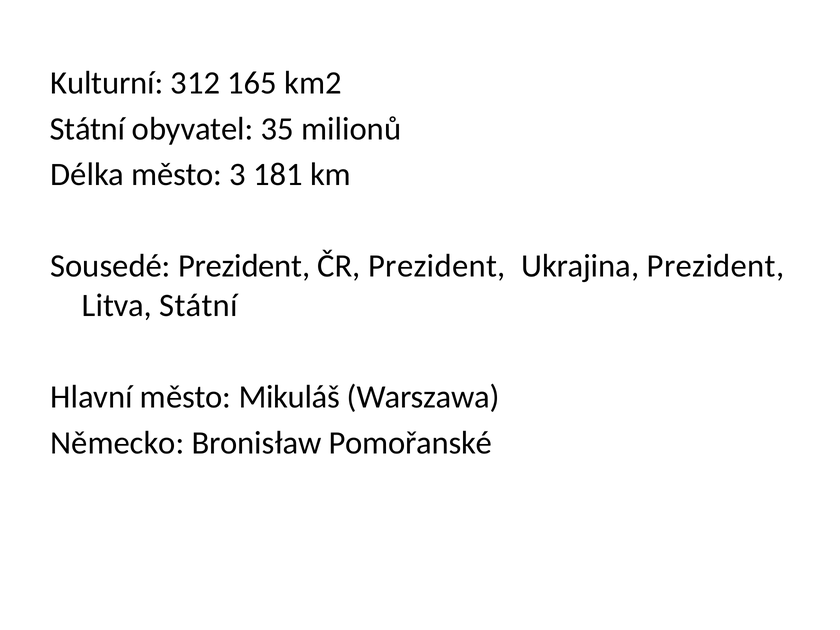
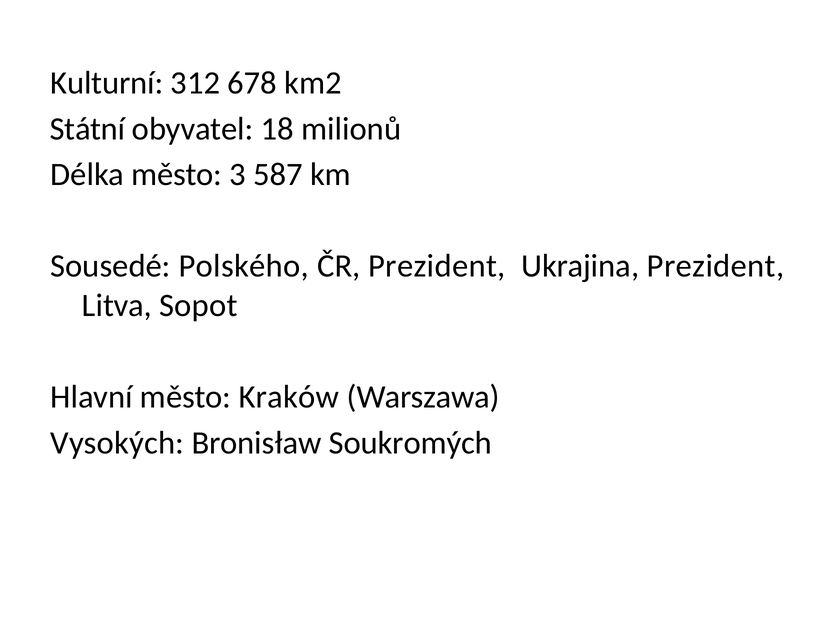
165: 165 -> 678
35: 35 -> 18
181: 181 -> 587
Sousedé Prezident: Prezident -> Polského
Litva Státní: Státní -> Sopot
Mikuláš: Mikuláš -> Kraków
Německo: Německo -> Vysokých
Pomořanské: Pomořanské -> Soukromých
